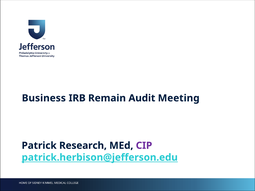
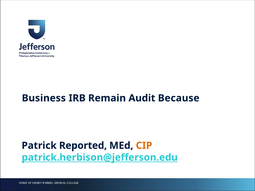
Meeting: Meeting -> Because
Research: Research -> Reported
CIP colour: purple -> orange
